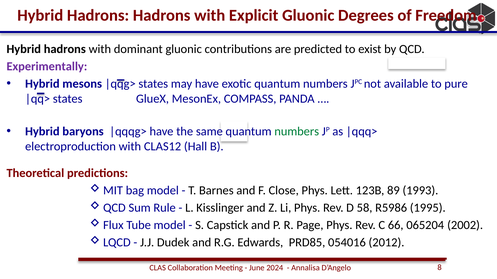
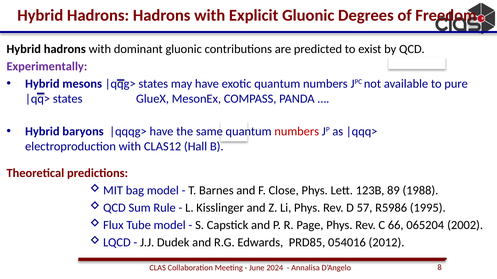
numbers at (297, 132) colour: green -> red
1993: 1993 -> 1988
58: 58 -> 57
